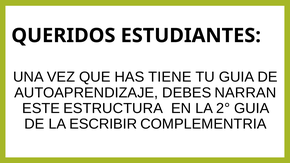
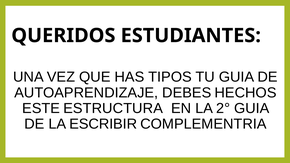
TIENE: TIENE -> TIPOS
NARRAN: NARRAN -> HECHOS
